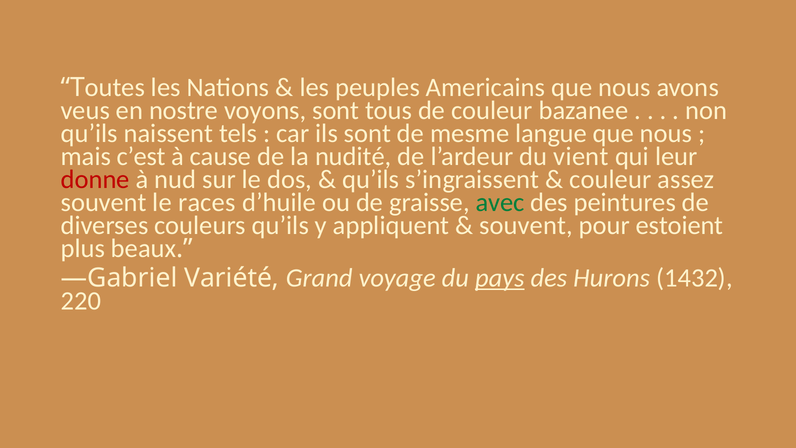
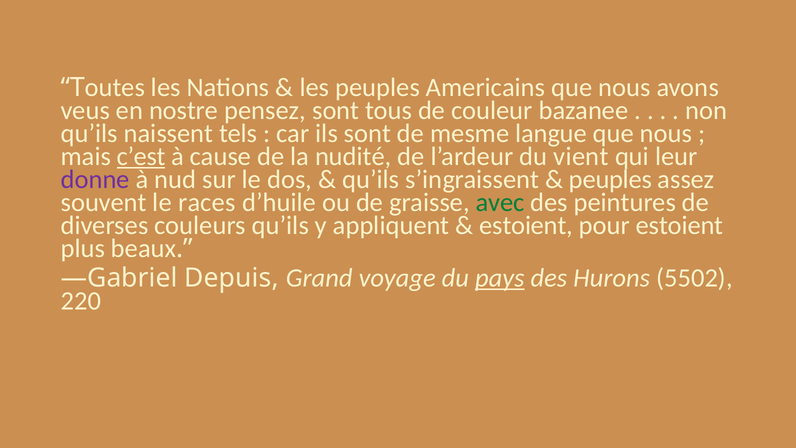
voyons: voyons -> pensez
c’est underline: none -> present
donne colour: red -> purple
couleur at (610, 179): couleur -> peuples
souvent at (526, 225): souvent -> estoient
Variété: Variété -> Depuis
1432: 1432 -> 5502
